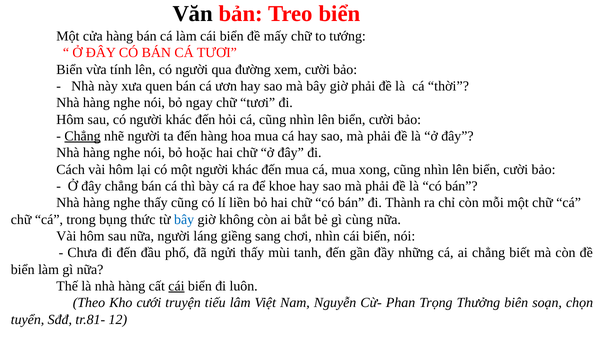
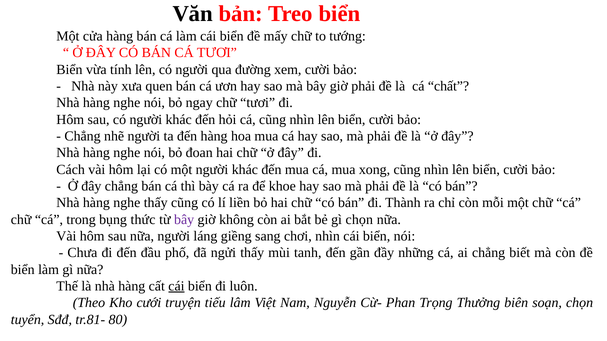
thời: thời -> chất
Chẳng at (83, 136) underline: present -> none
hoặc: hoặc -> đoan
bây at (184, 220) colour: blue -> purple
gì cùng: cùng -> chọn
12: 12 -> 80
